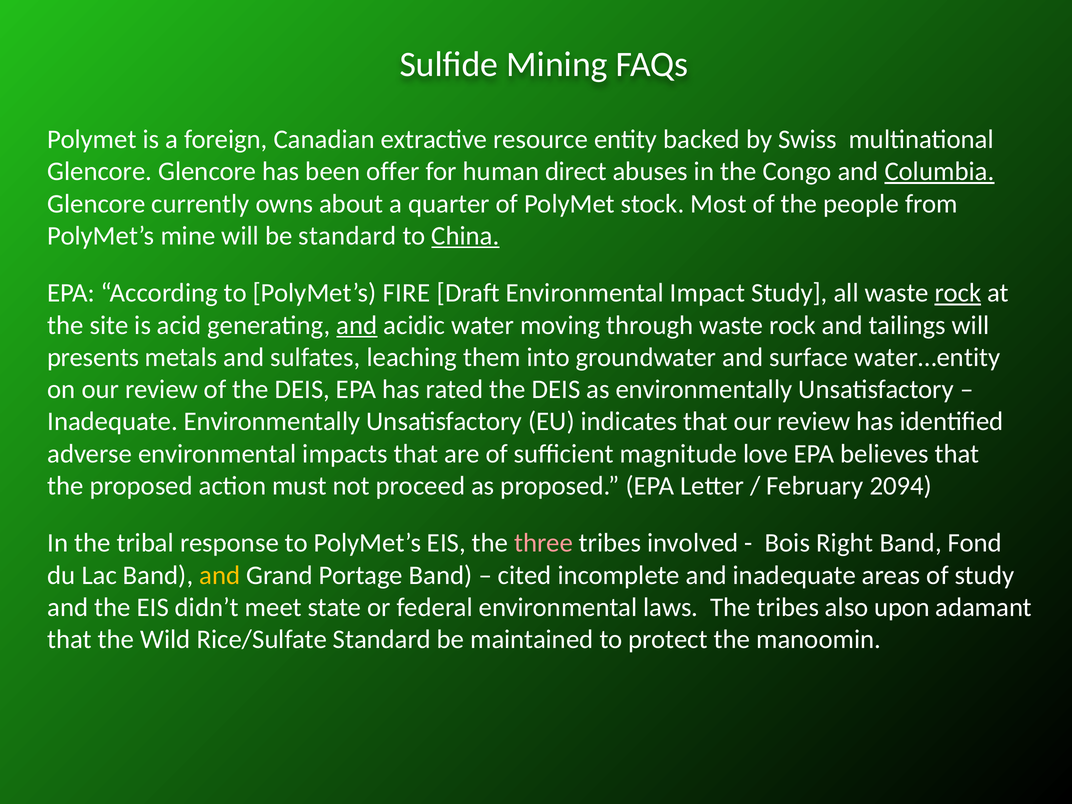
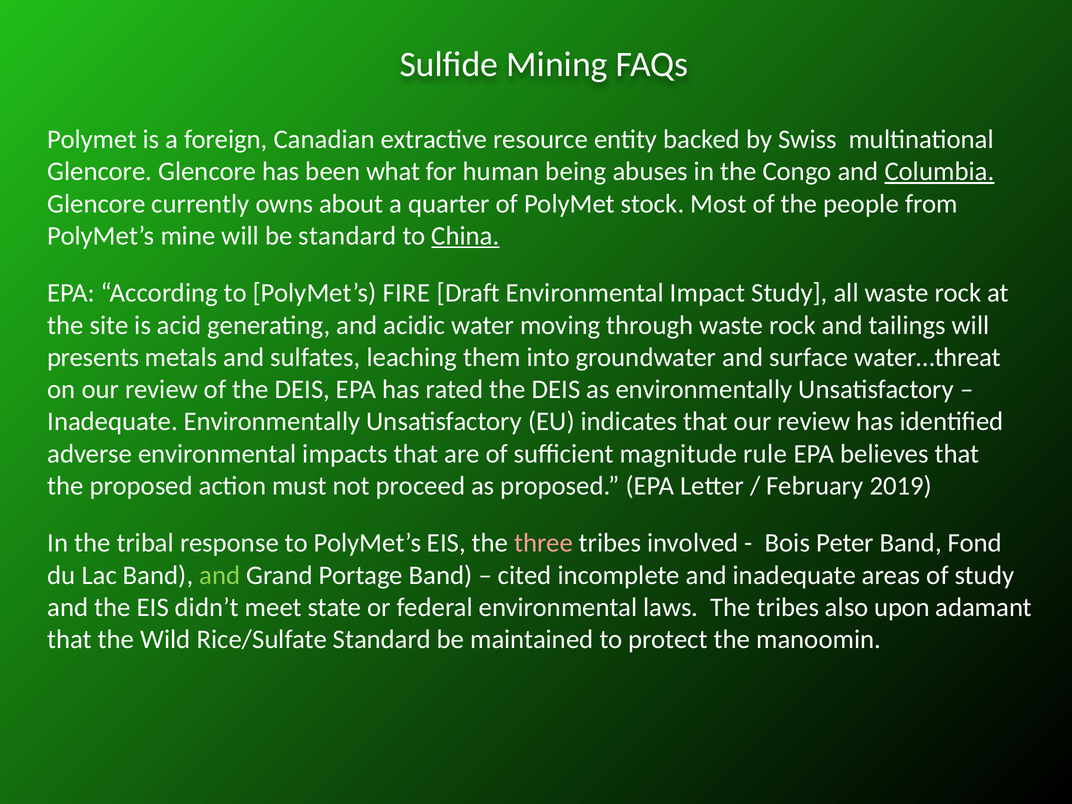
offer: offer -> what
direct: direct -> being
rock at (958, 293) underline: present -> none
and at (357, 325) underline: present -> none
water…entity: water…entity -> water…threat
love: love -> rule
2094: 2094 -> 2019
Right: Right -> Peter
and at (220, 575) colour: yellow -> light green
